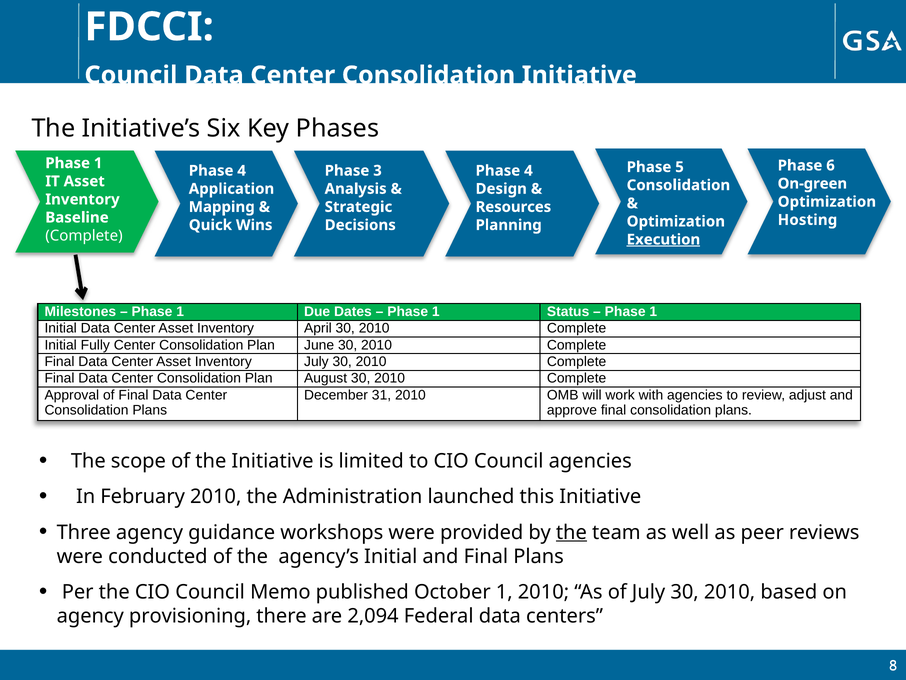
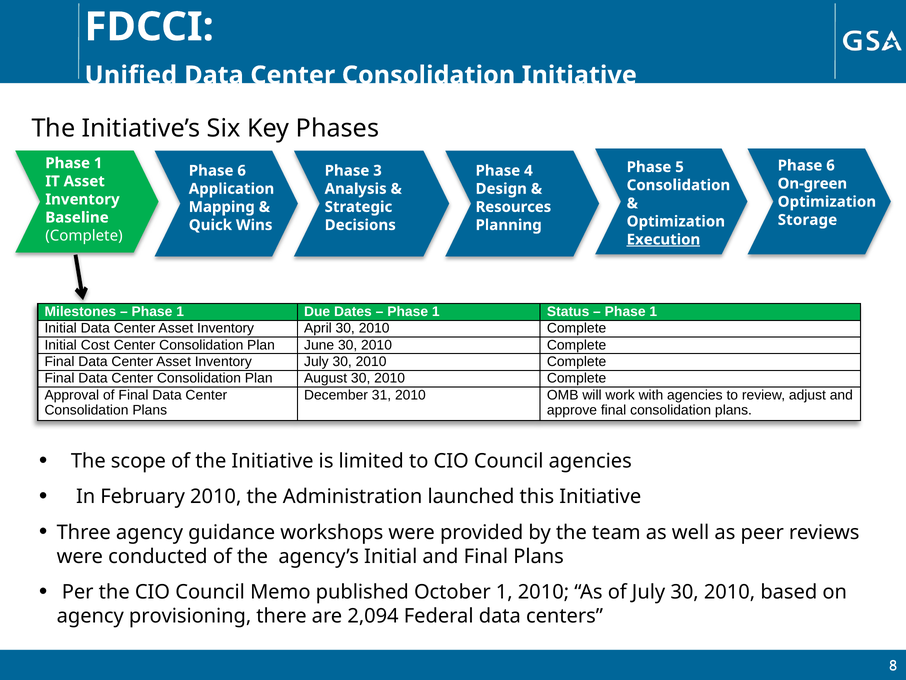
Council at (131, 75): Council -> Unified
4 at (242, 171): 4 -> 6
Hosting: Hosting -> Storage
Fully: Fully -> Cost
the at (571, 532) underline: present -> none
